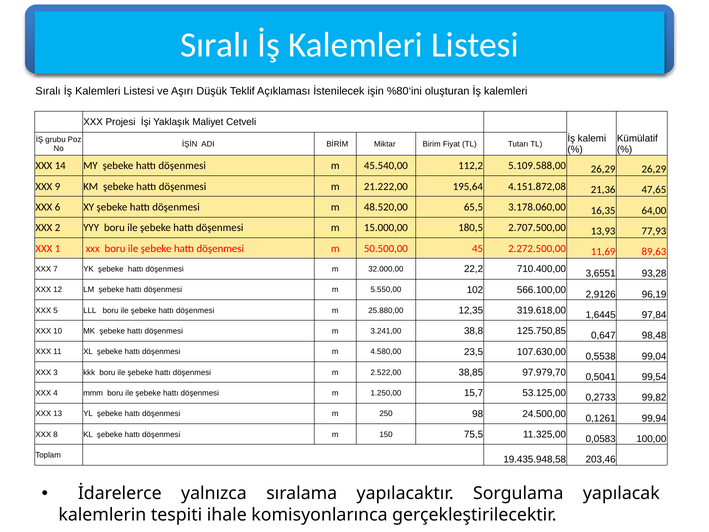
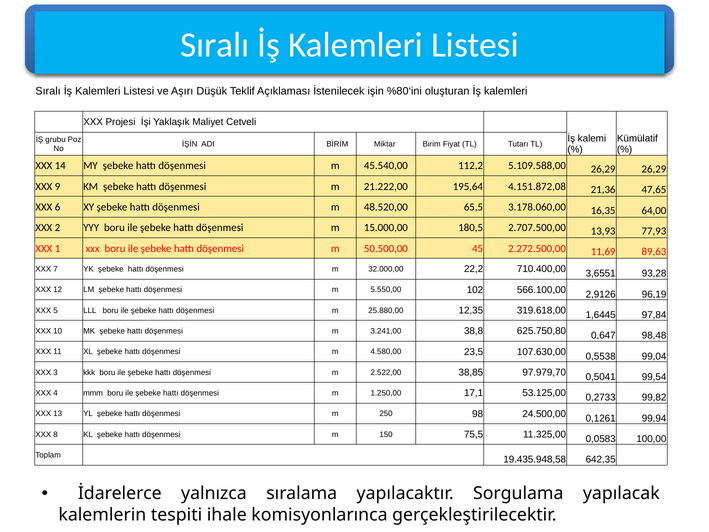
125.750,85: 125.750,85 -> 625.750,80
15,7: 15,7 -> 17,1
203,46: 203,46 -> 642,35
